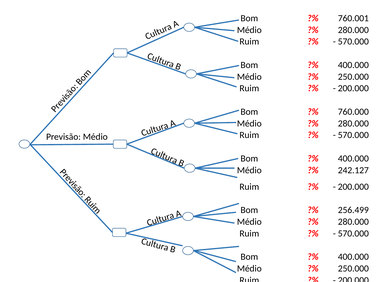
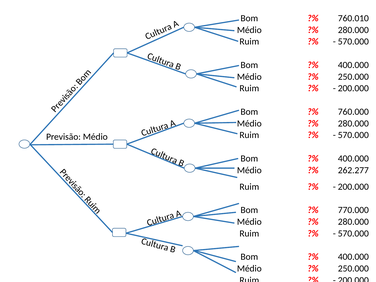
760.001: 760.001 -> 760.010
242.127: 242.127 -> 262.277
256.499: 256.499 -> 770.000
